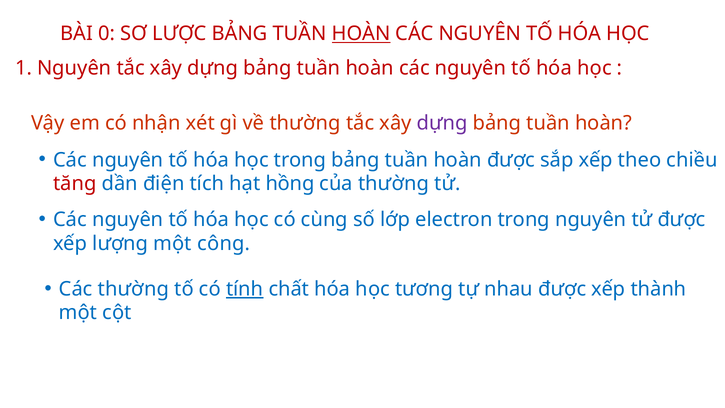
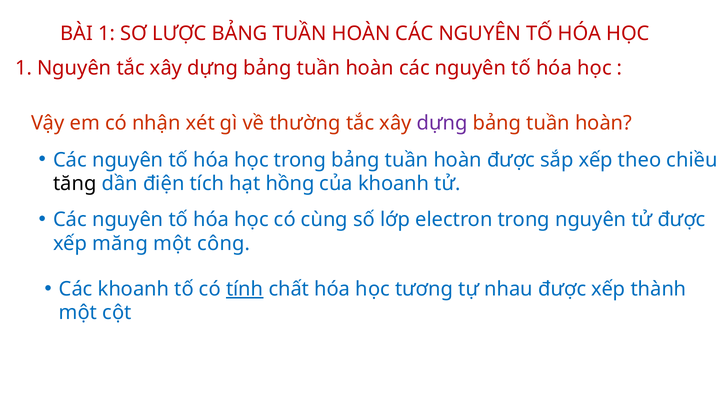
BÀI 0: 0 -> 1
HOÀN at (361, 34) underline: present -> none
tăng colour: red -> black
của thường: thường -> khoanh
lượng: lượng -> măng
Các thường: thường -> khoanh
